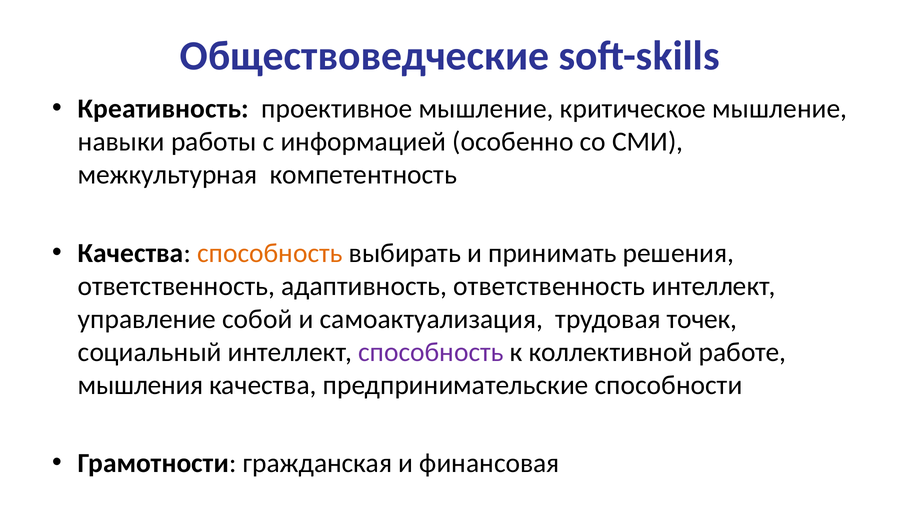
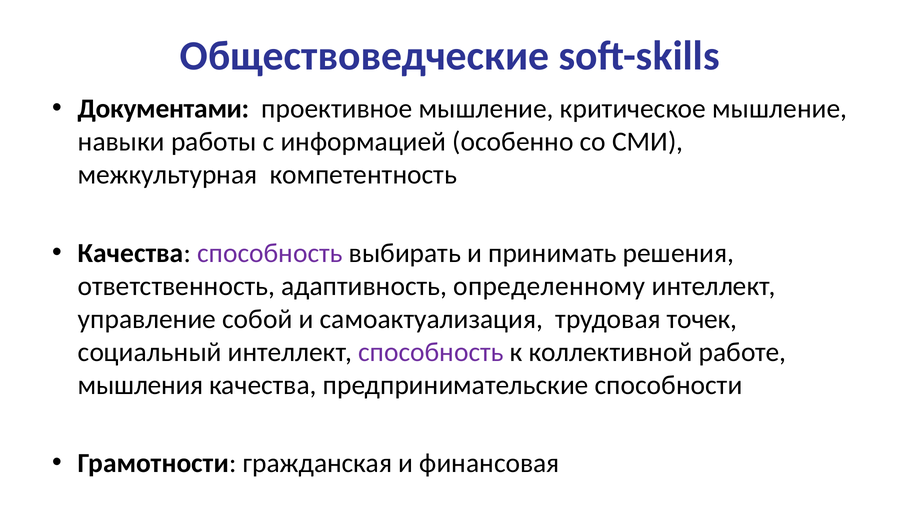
Креативность: Креативность -> Документами
способность at (270, 253) colour: orange -> purple
адаптивность ответственность: ответственность -> определенному
